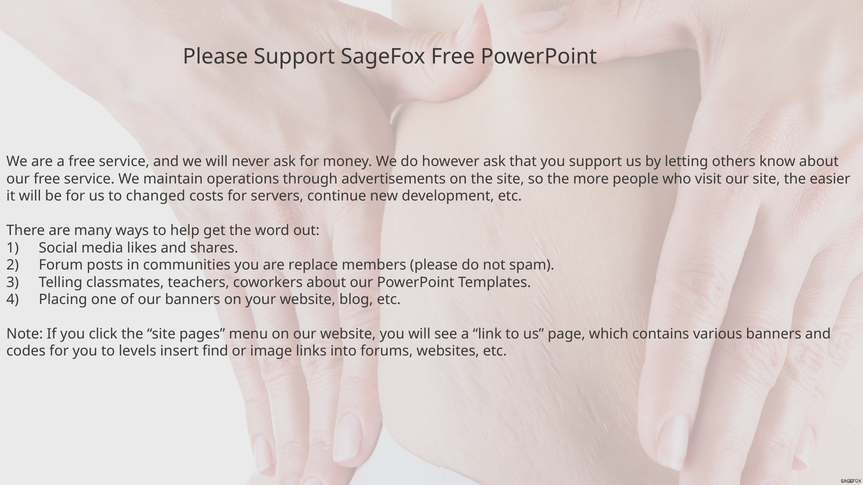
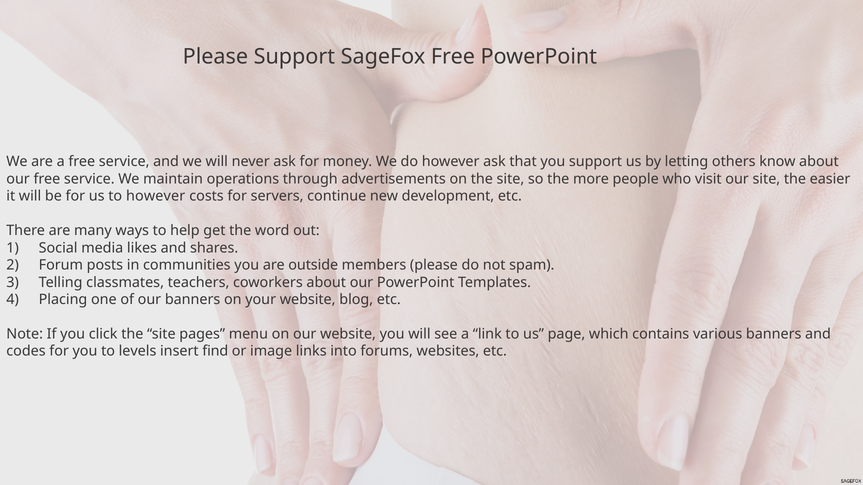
to changed: changed -> however
replace: replace -> outside
